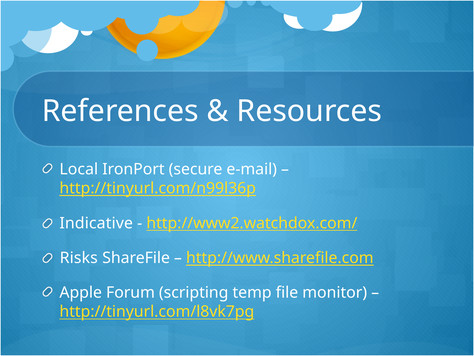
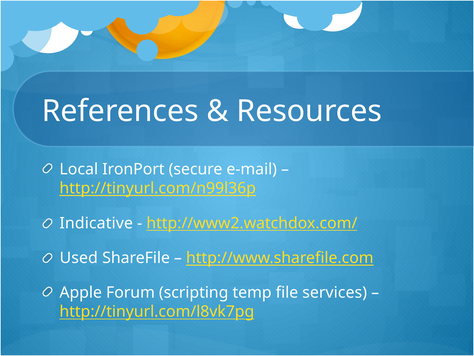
Risks: Risks -> Used
monitor: monitor -> services
